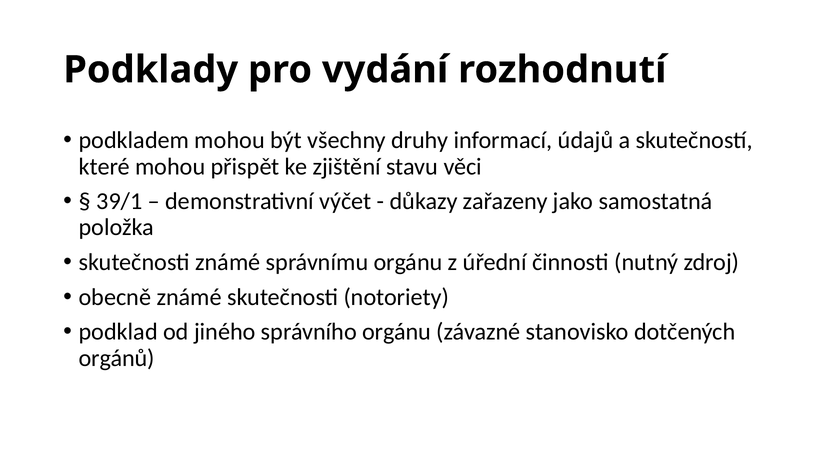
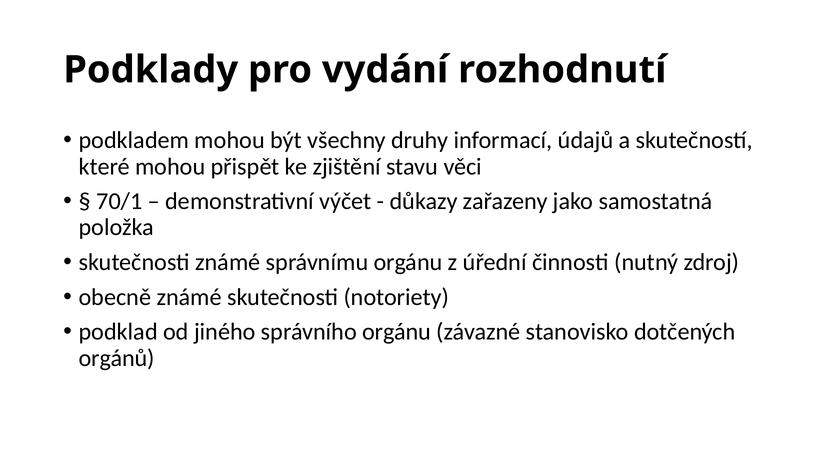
39/1: 39/1 -> 70/1
